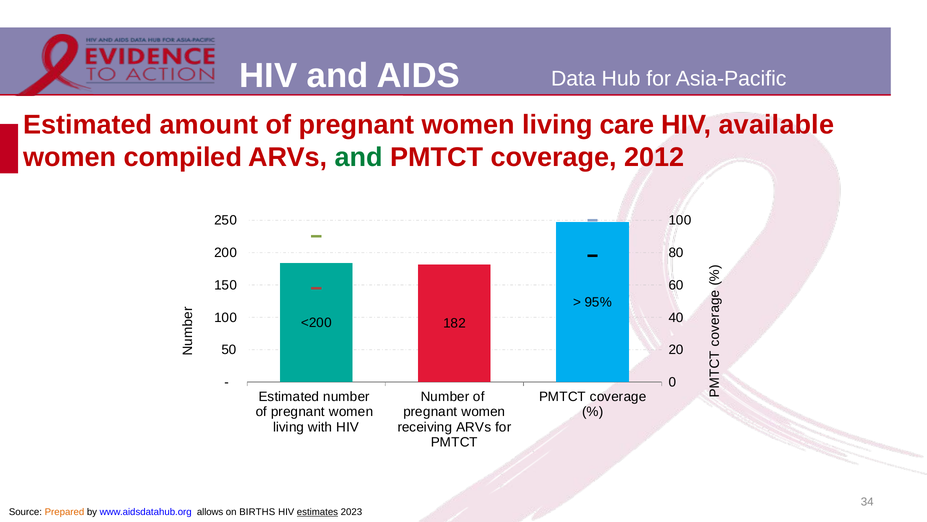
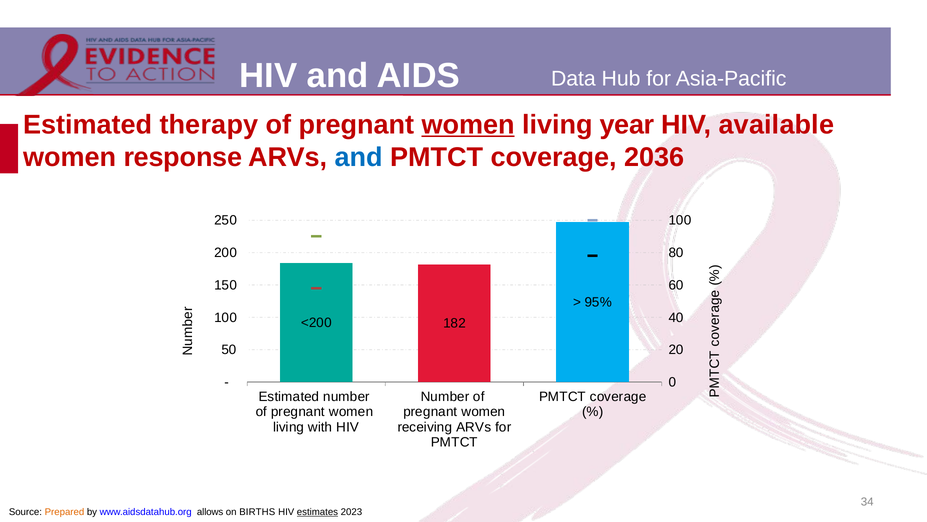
amount: amount -> therapy
women at (468, 125) underline: none -> present
care: care -> year
compiled: compiled -> response
and at (359, 157) colour: green -> blue
2012: 2012 -> 2036
